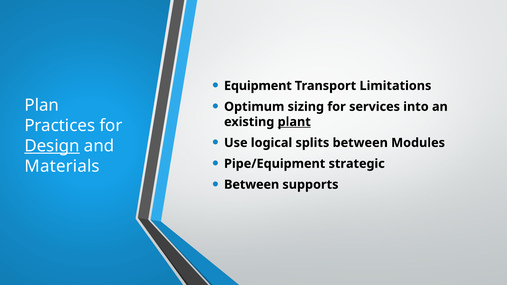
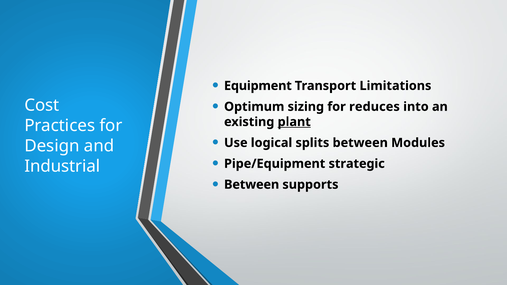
services: services -> reduces
Plan: Plan -> Cost
Design underline: present -> none
Materials: Materials -> Industrial
